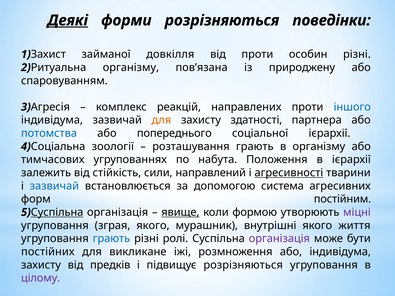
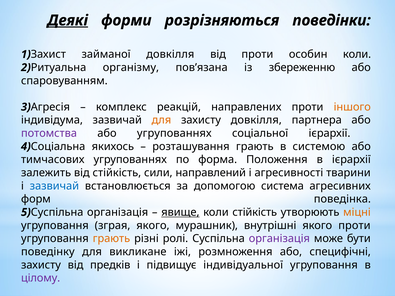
особин різні: різні -> коли
природжену: природжену -> збереженню
іншого colour: blue -> orange
захисту здатності: здатності -> довкілля
потомства colour: blue -> purple
або попереднього: попереднього -> угрупованнях
зоології: зоології -> якихось
в організму: організму -> системою
набута: набута -> форма
агресивності underline: present -> none
постійним: постійним -> поведінка
Суспільна at (57, 212) underline: present -> none
коли формою: формою -> стійкість
міцні colour: purple -> orange
якого життя: життя -> проти
грають at (111, 239) colour: blue -> orange
постійних: постійних -> поведінку
або індивідума: індивідума -> специфічні
підвищує розрізняються: розрізняються -> індивідуальної
